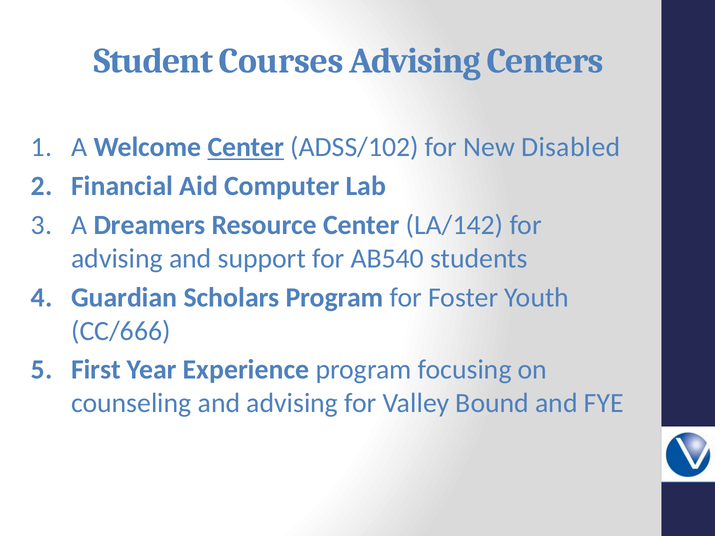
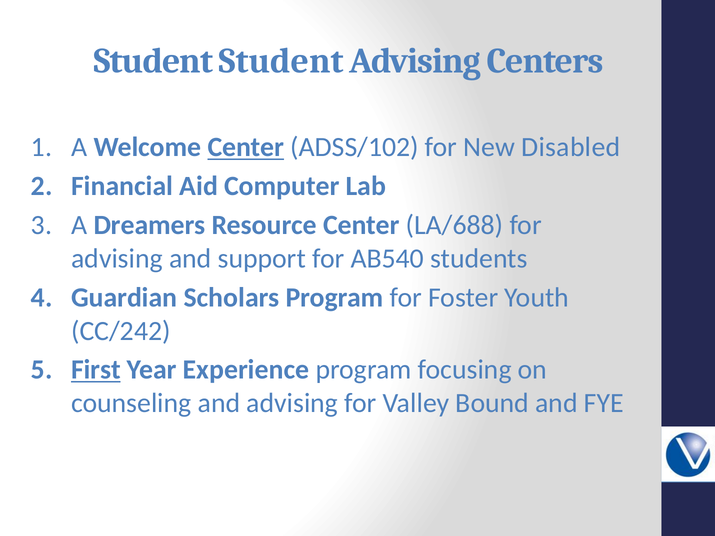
Student Courses: Courses -> Student
LA/142: LA/142 -> LA/688
CC/666: CC/666 -> CC/242
First underline: none -> present
